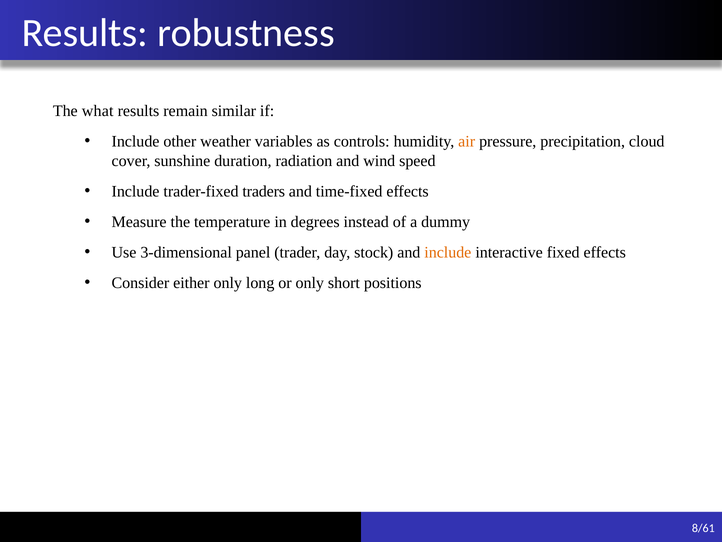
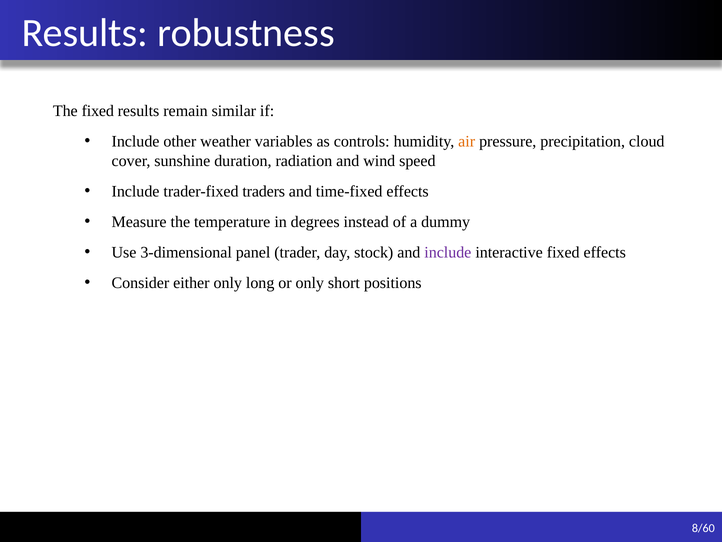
The what: what -> fixed
include at (448, 252) colour: orange -> purple
8/61: 8/61 -> 8/60
